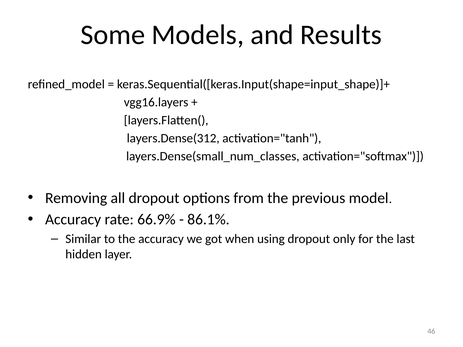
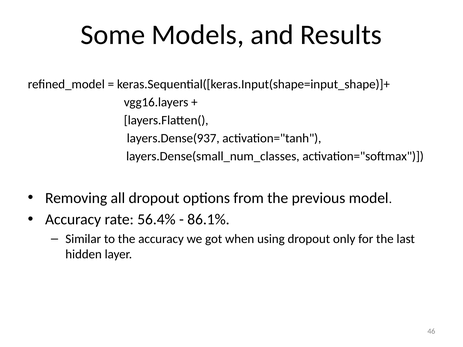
layers.Dense(312: layers.Dense(312 -> layers.Dense(937
66.9%: 66.9% -> 56.4%
